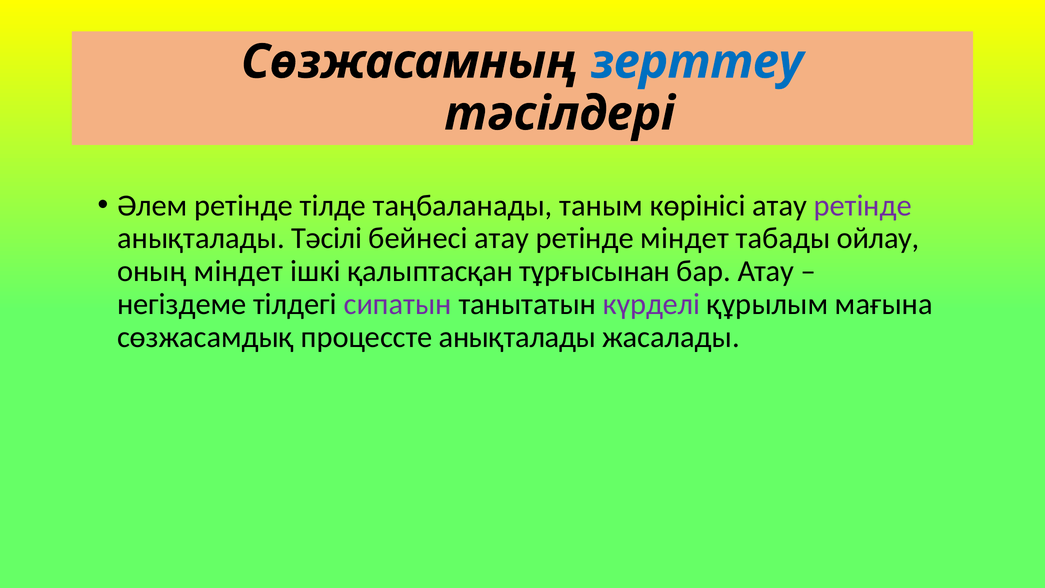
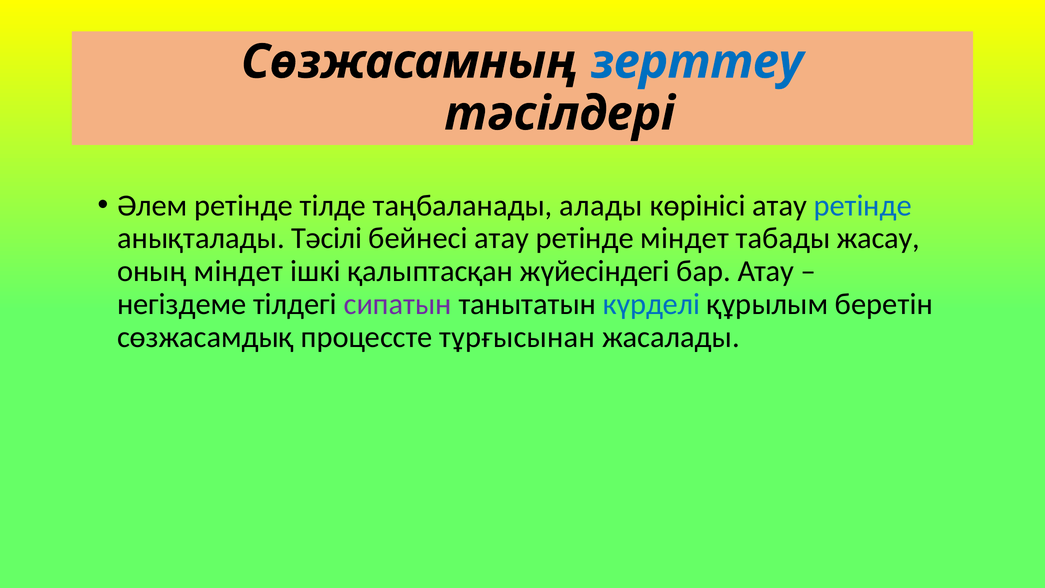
таным: таным -> алады
ретінде at (863, 205) colour: purple -> blue
ойлау: ойлау -> жасау
тұрғысынан: тұрғысынан -> жүйесіндегі
күрделі colour: purple -> blue
мағына: мағына -> беретін
процессте анықталады: анықталады -> тұрғысынан
